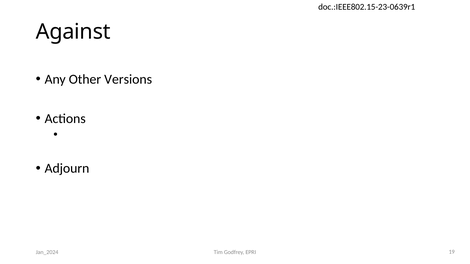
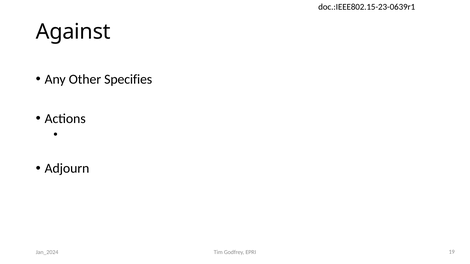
Versions: Versions -> Specifies
